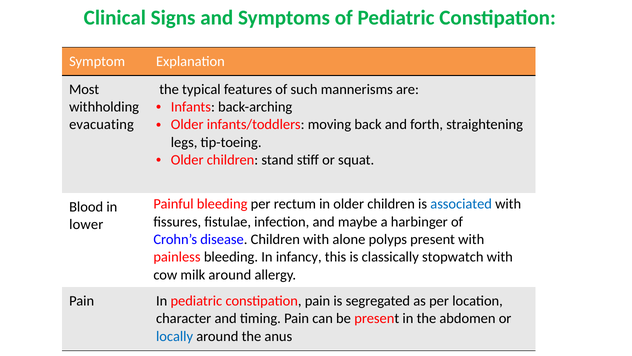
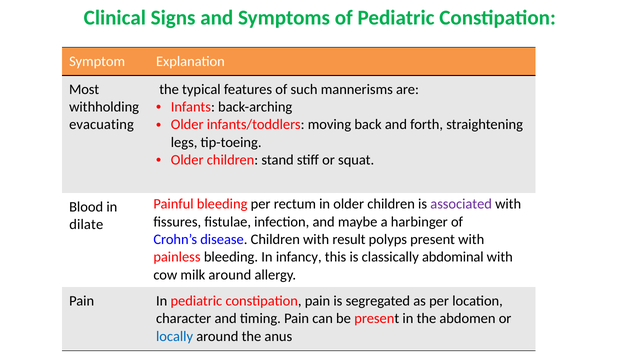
associated colour: blue -> purple
lower: lower -> dilate
alone: alone -> result
stopwatch: stopwatch -> abdominal
